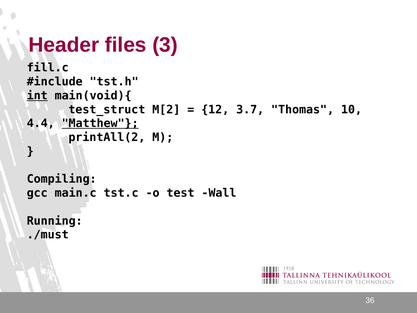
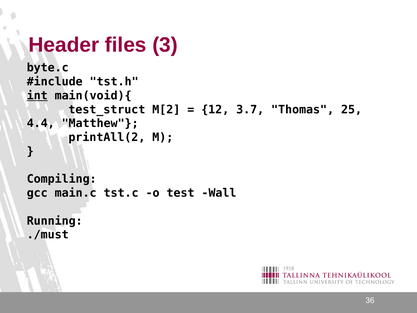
fill.c: fill.c -> byte.c
10: 10 -> 25
Matthew underline: present -> none
